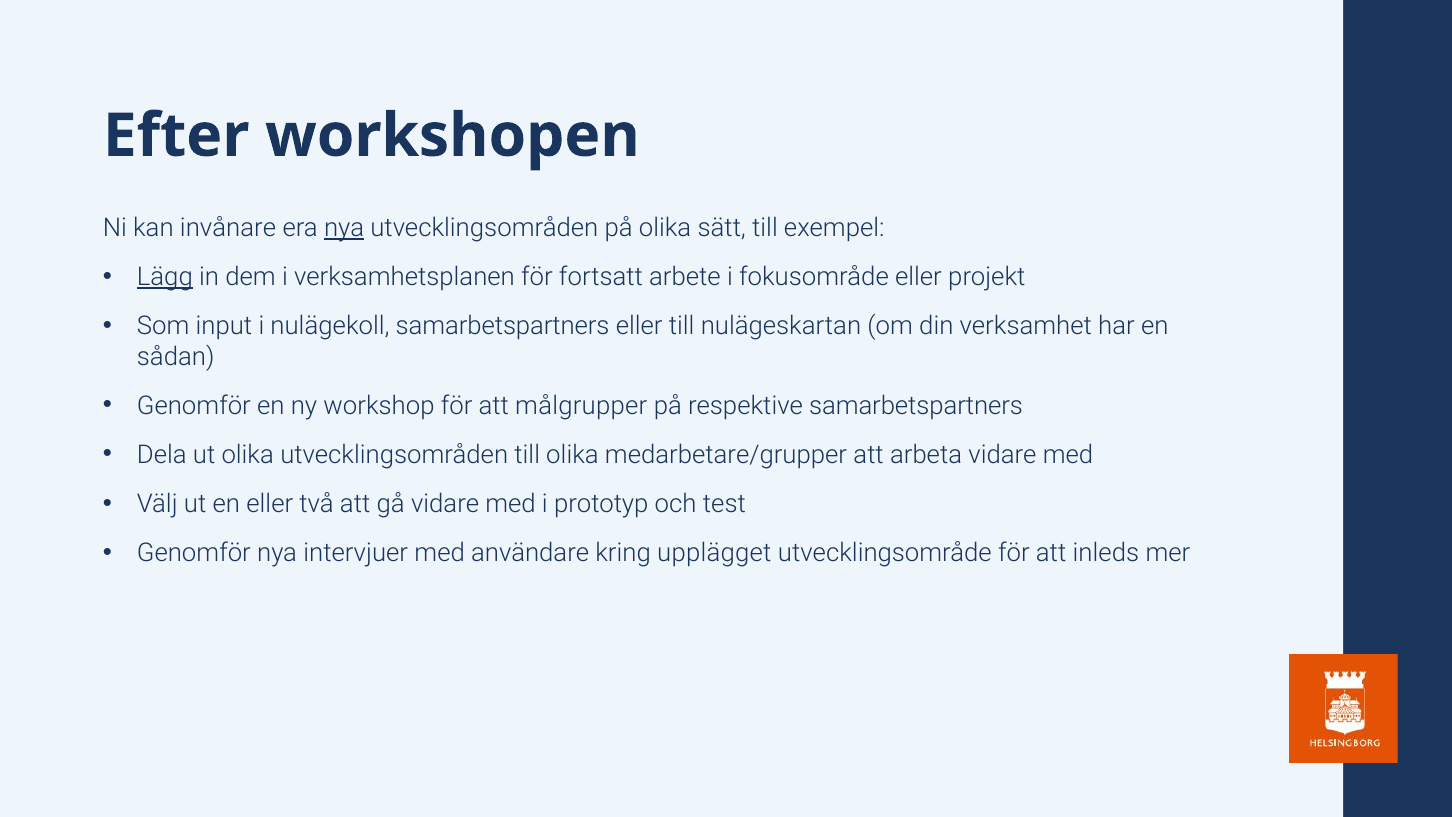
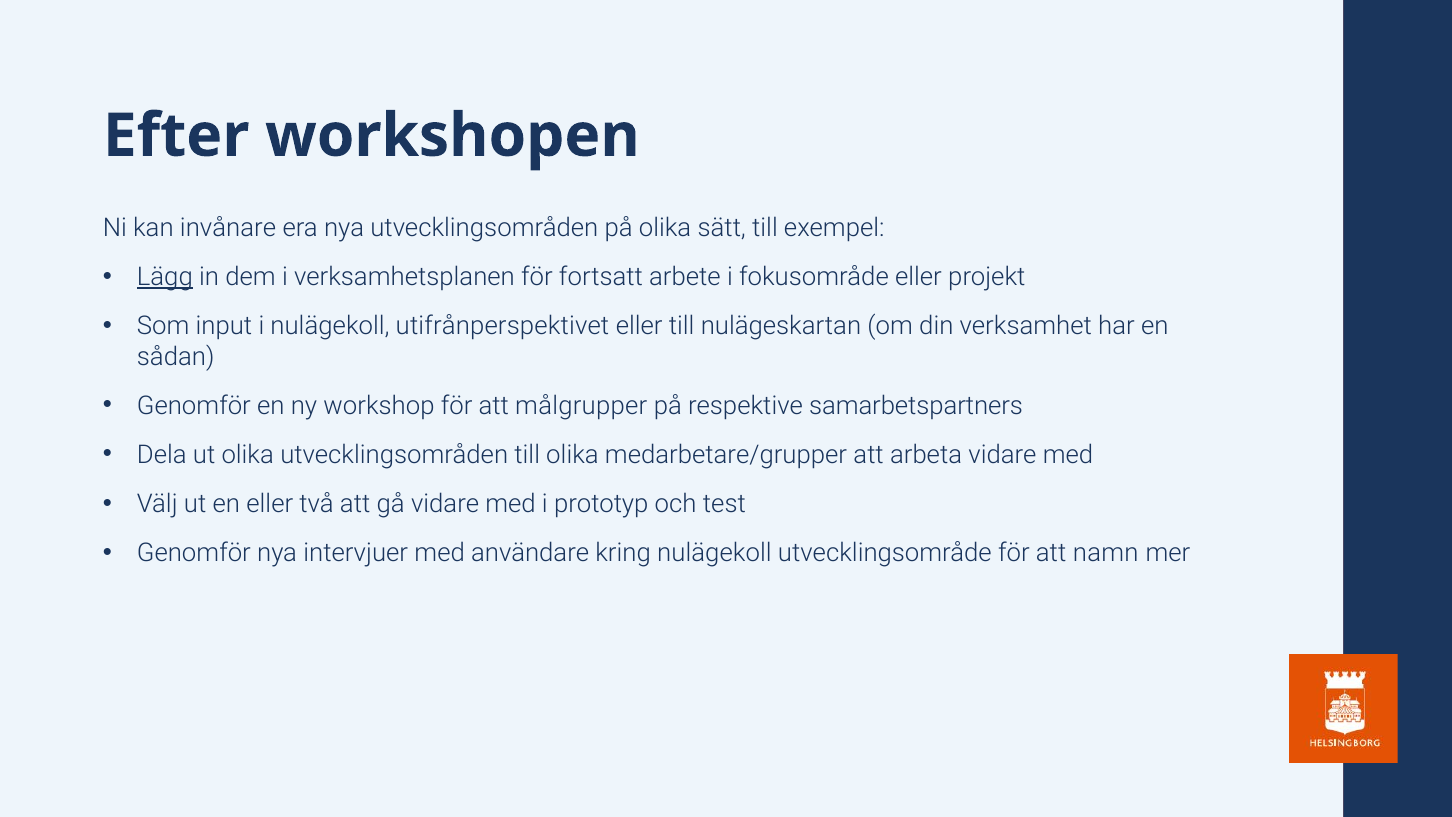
nya at (344, 228) underline: present -> none
nulägekoll samarbetspartners: samarbetspartners -> utifrånperspektivet
kring upplägget: upplägget -> nulägekoll
inleds: inleds -> namn
